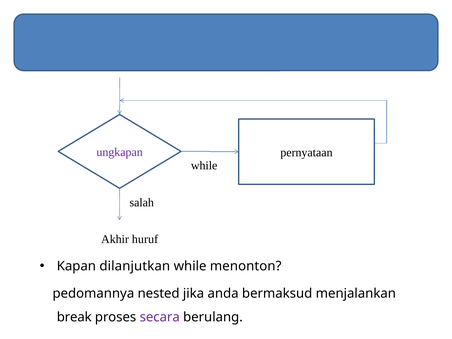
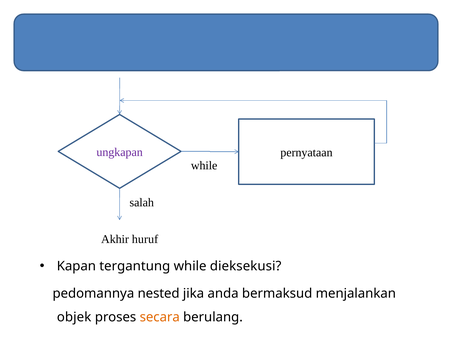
dilanjutkan: dilanjutkan -> tergantung
menonton: menonton -> dieksekusi
break: break -> objek
secara colour: purple -> orange
